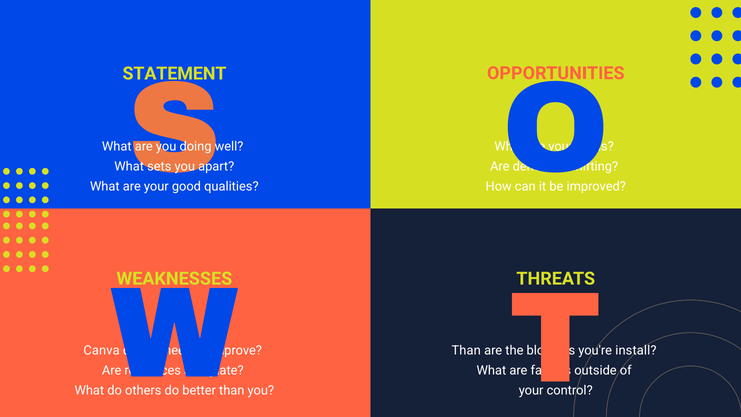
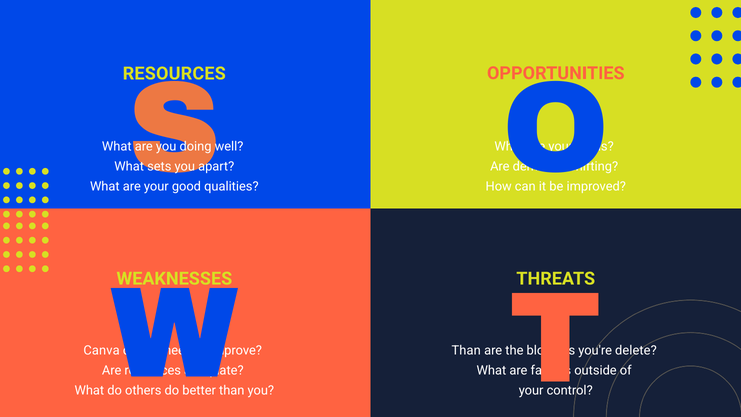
STATEMENT at (174, 73): STATEMENT -> RESOURCES
install: install -> delete
